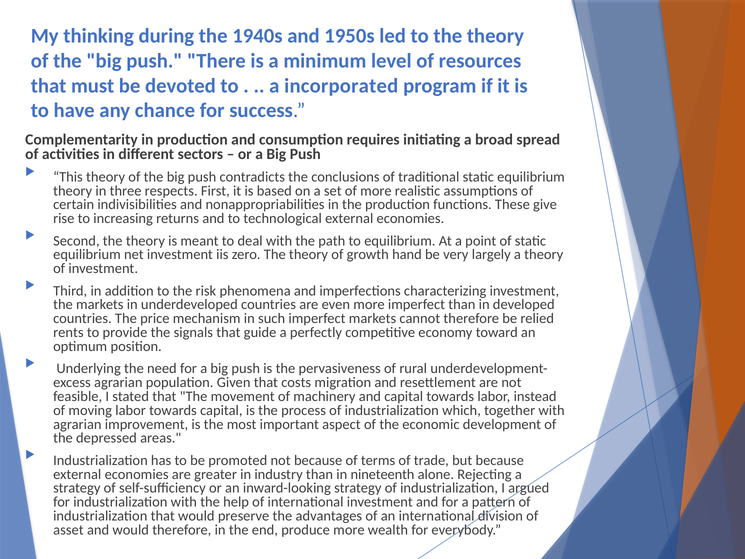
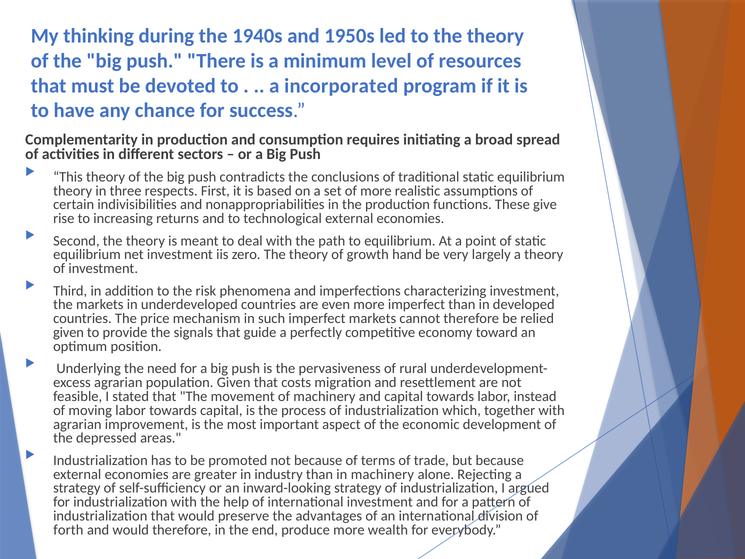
rents at (68, 332): rents -> given
in nineteenth: nineteenth -> machinery
asset: asset -> forth
